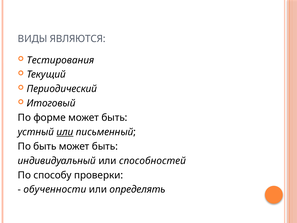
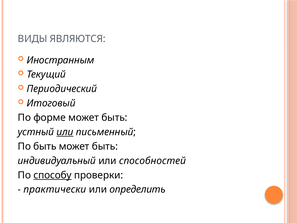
Тестирования: Тестирования -> Иностранным
способу underline: none -> present
обученности: обученности -> практически
определять: определять -> определить
